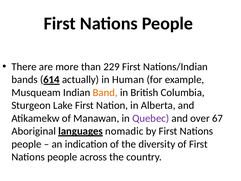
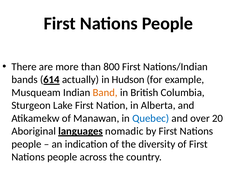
229: 229 -> 800
Human: Human -> Hudson
Quebec colour: purple -> blue
67: 67 -> 20
